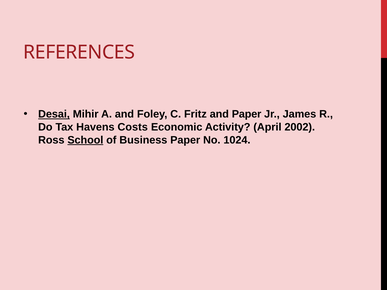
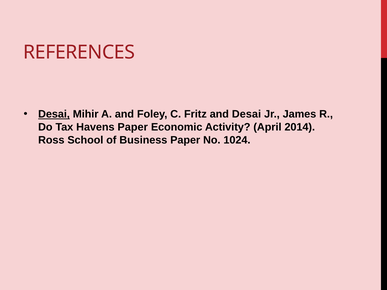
and Paper: Paper -> Desai
Havens Costs: Costs -> Paper
2002: 2002 -> 2014
School underline: present -> none
